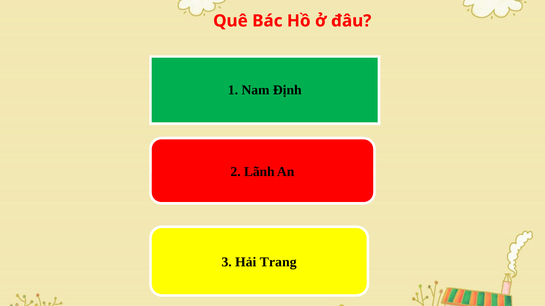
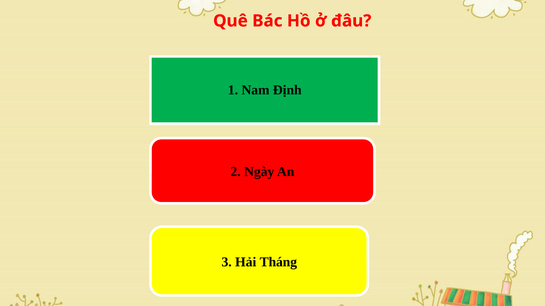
Lãnh: Lãnh -> Ngày
Trang: Trang -> Tháng
